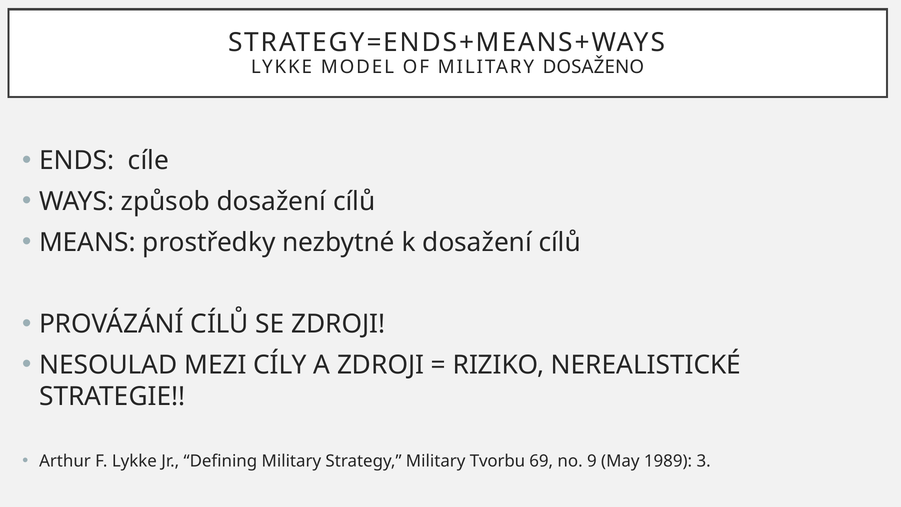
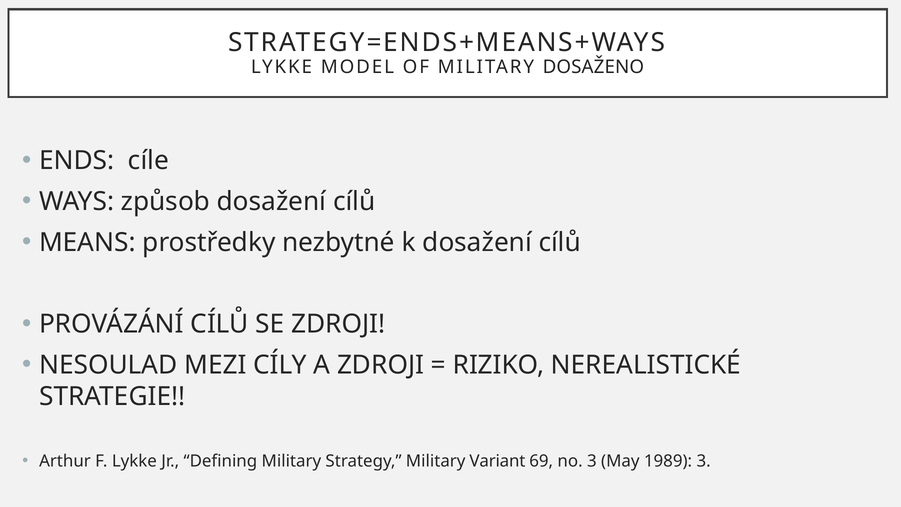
Tvorbu: Tvorbu -> Variant
no 9: 9 -> 3
